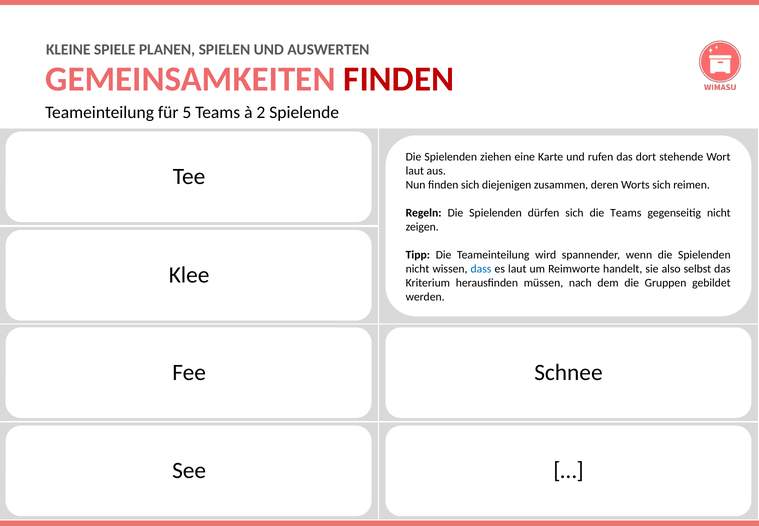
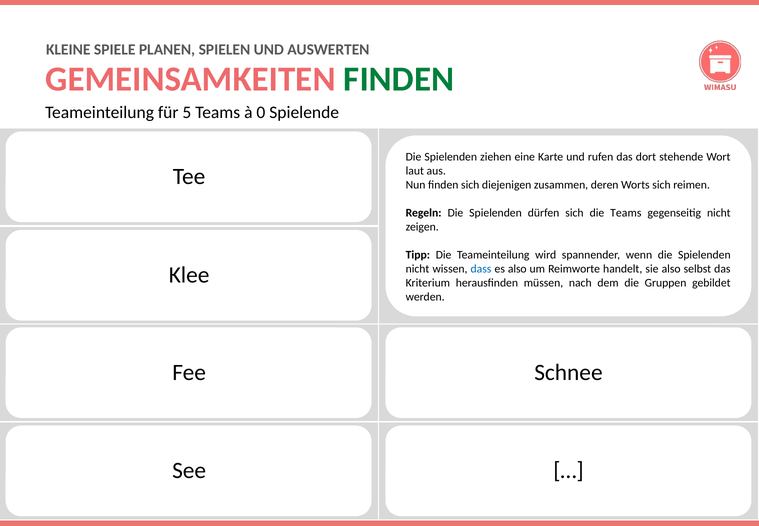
FINDEN at (399, 79) colour: red -> green
2: 2 -> 0
es laut: laut -> also
